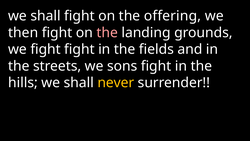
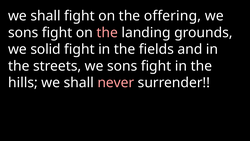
then at (23, 33): then -> sons
we fight: fight -> solid
never colour: yellow -> pink
